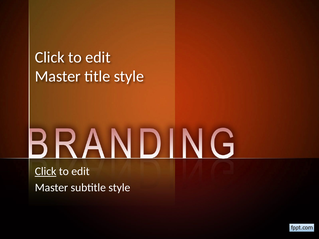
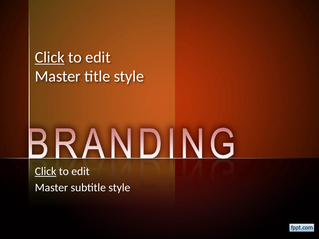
Click at (50, 57) underline: none -> present
